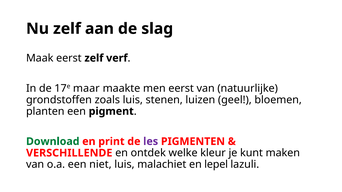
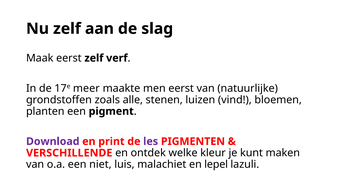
maar: maar -> meer
zoals luis: luis -> alle
geel: geel -> vind
Download colour: green -> purple
